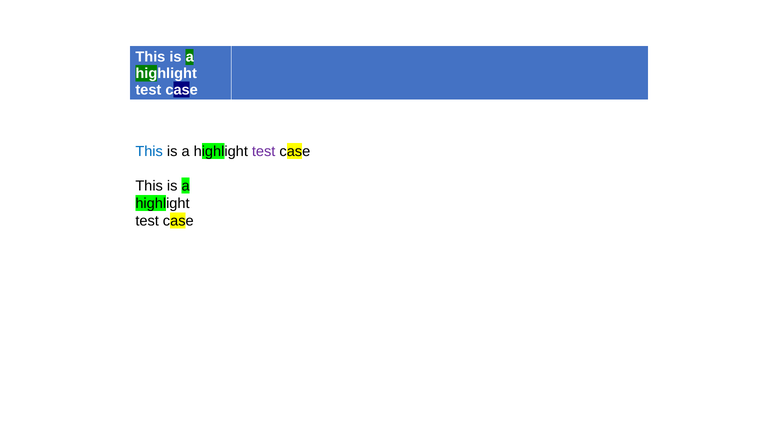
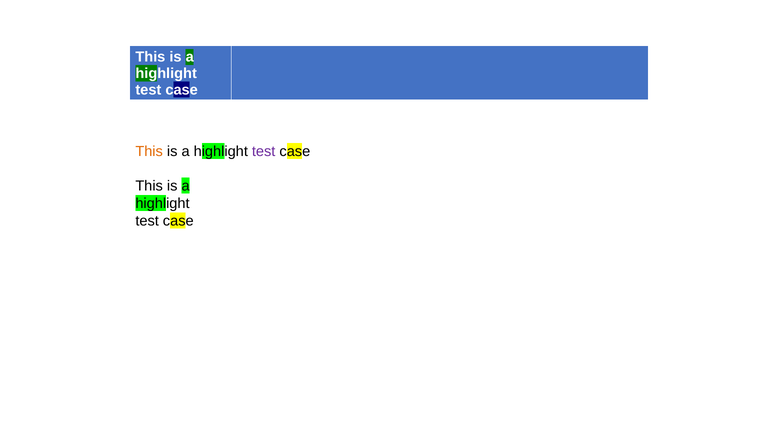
This at (149, 151) colour: blue -> orange
